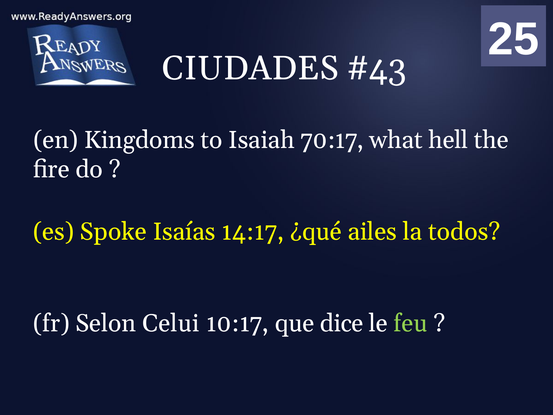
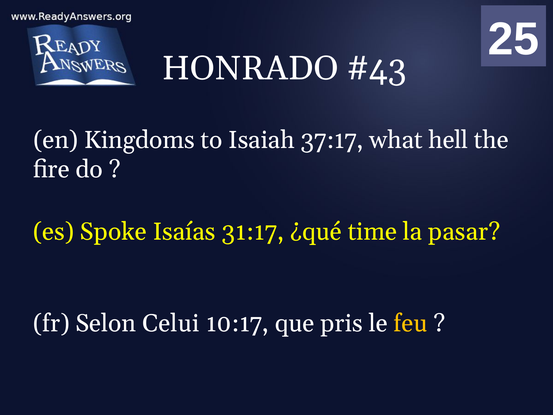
CIUDADES: CIUDADES -> HONRADO
70:17: 70:17 -> 37:17
14:17: 14:17 -> 31:17
ailes: ailes -> time
todos: todos -> pasar
dice: dice -> pris
feu colour: light green -> yellow
